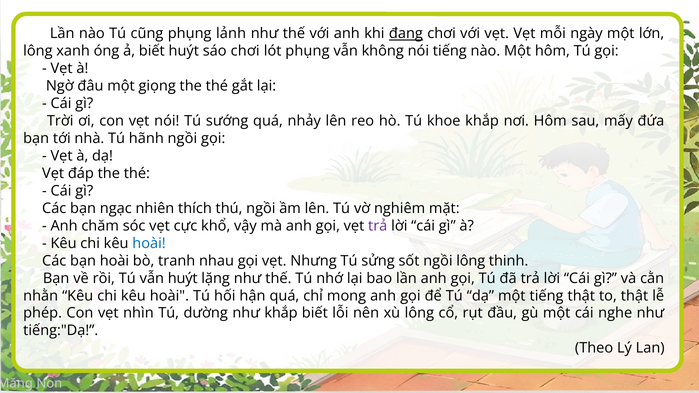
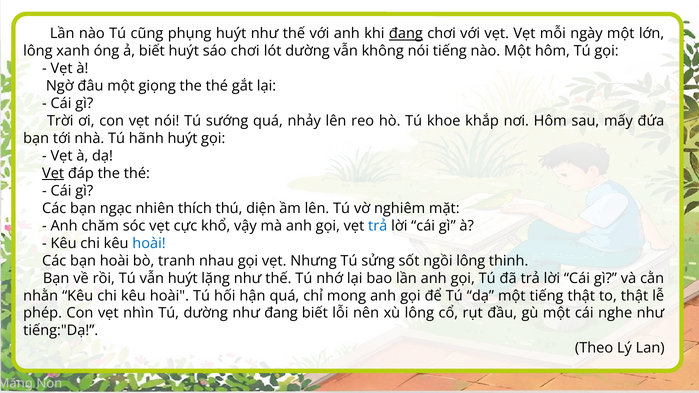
phụng lảnh: lảnh -> huýt
lót phụng: phụng -> dường
hãnh ngồi: ngồi -> huýt
Vẹt at (53, 173) underline: none -> present
thú ngồi: ngồi -> diện
trả at (378, 226) colour: purple -> blue
như khắp: khắp -> đang
